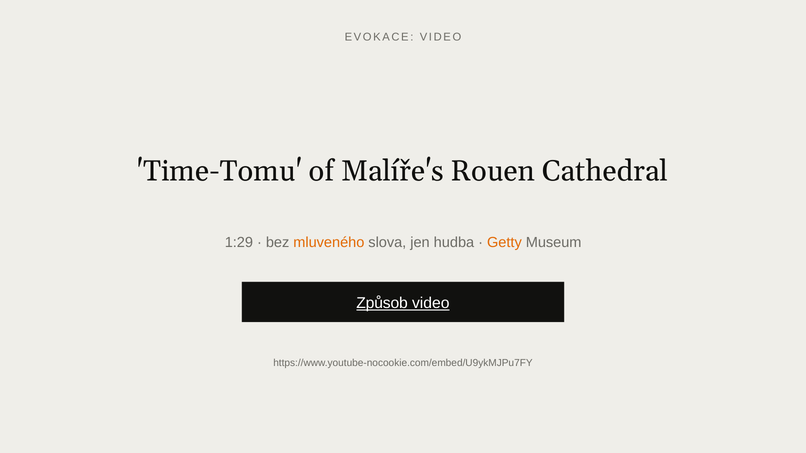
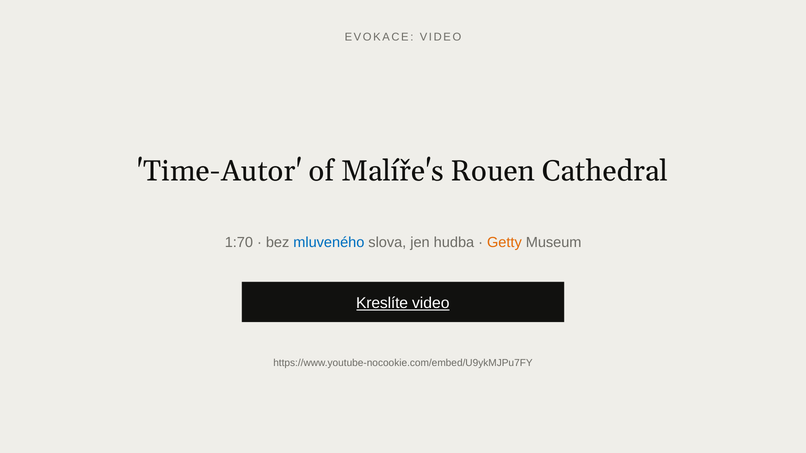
Time-Tomu: Time-Tomu -> Time-Autor
1:29: 1:29 -> 1:70
mluveného colour: orange -> blue
Způsob: Způsob -> Kreslíte
